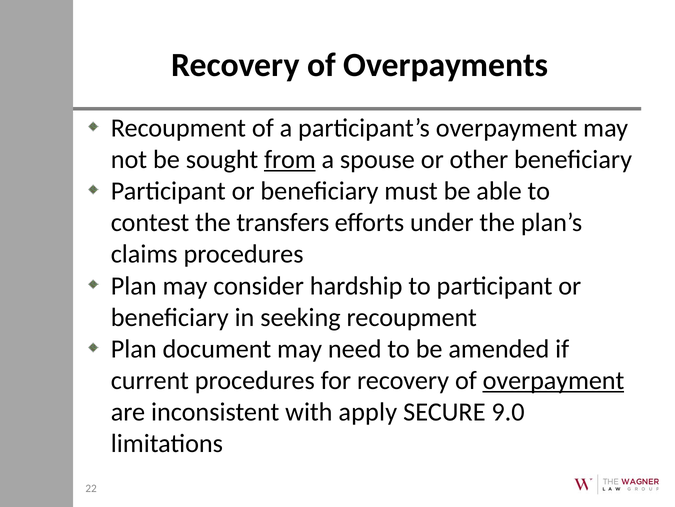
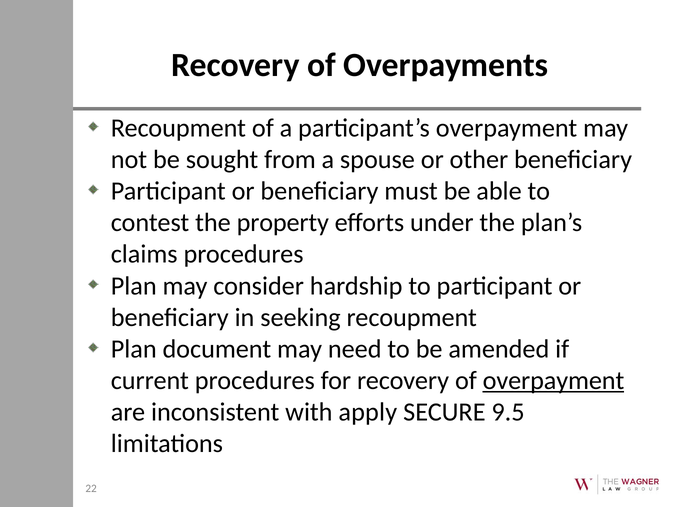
from underline: present -> none
transfers: transfers -> property
9.0: 9.0 -> 9.5
